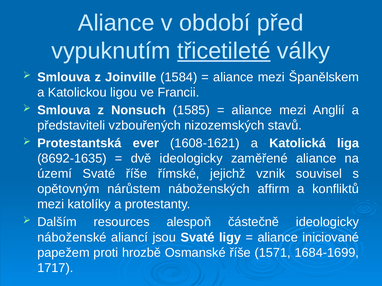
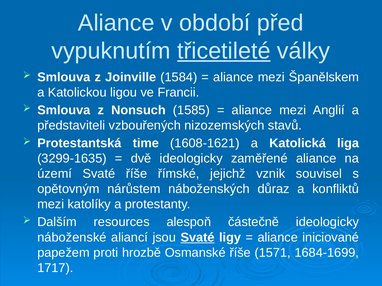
ever: ever -> time
8692-1635: 8692-1635 -> 3299-1635
affirm: affirm -> důraz
Svaté at (197, 238) underline: none -> present
